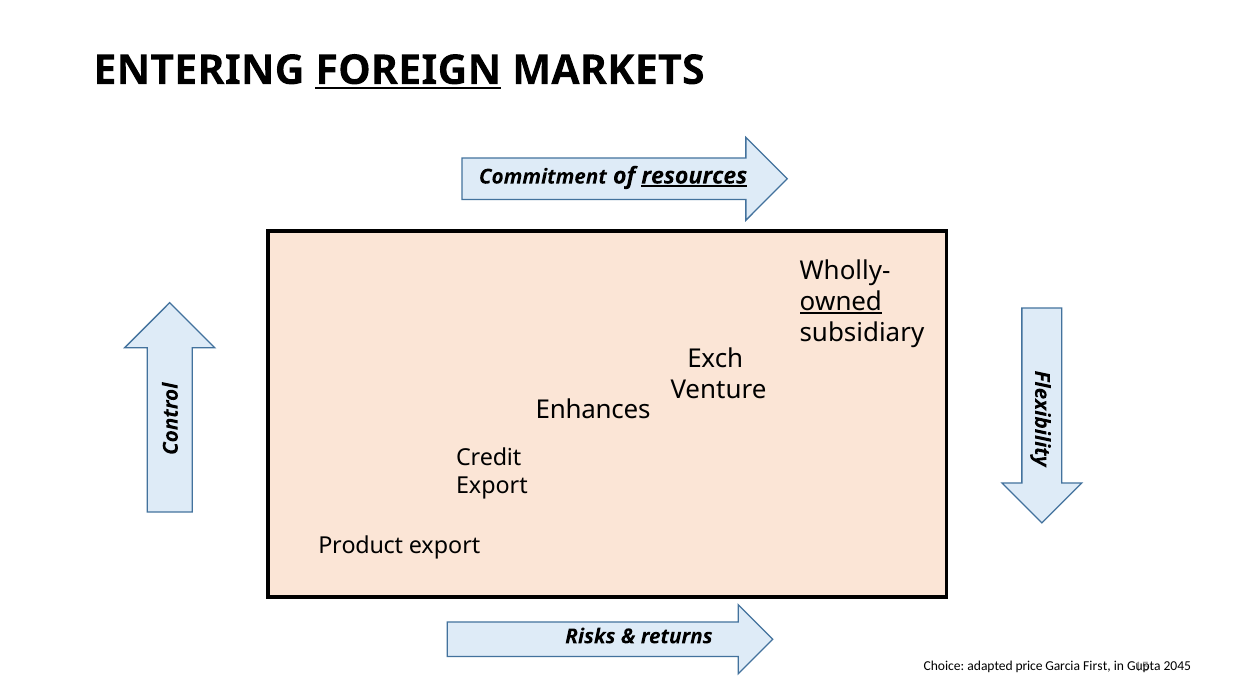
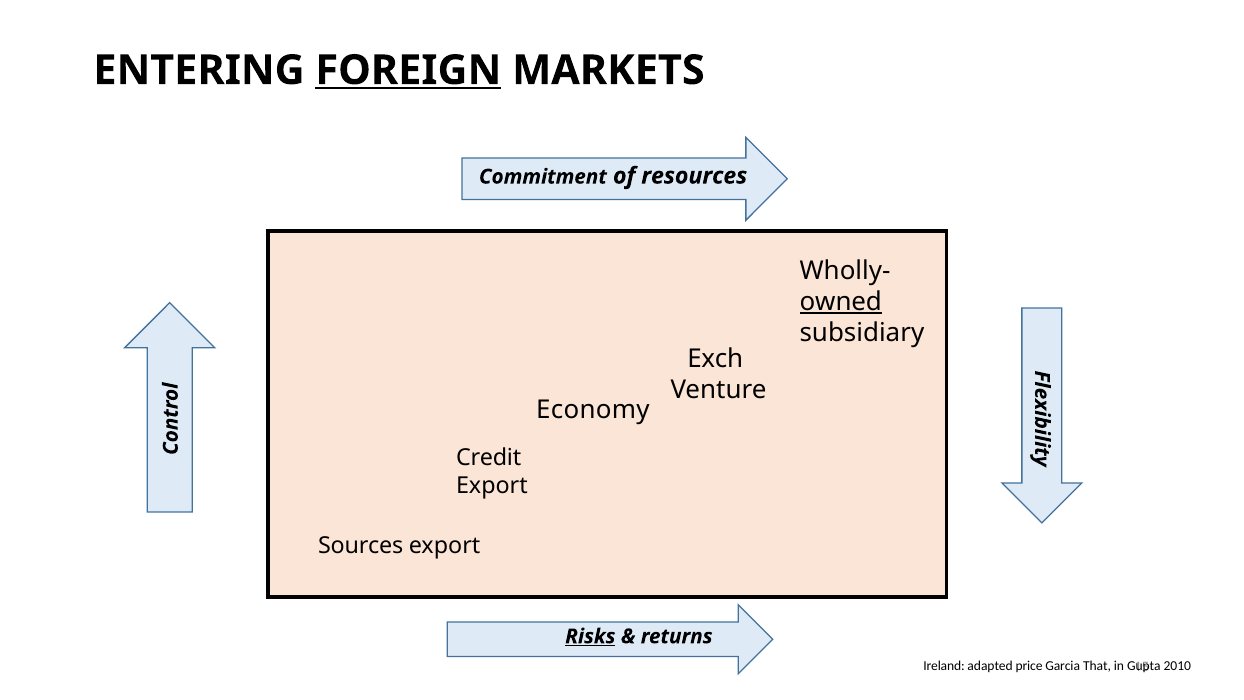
resources underline: present -> none
Enhances: Enhances -> Economy
Product: Product -> Sources
Risks underline: none -> present
Choice: Choice -> Ireland
First: First -> That
2045: 2045 -> 2010
